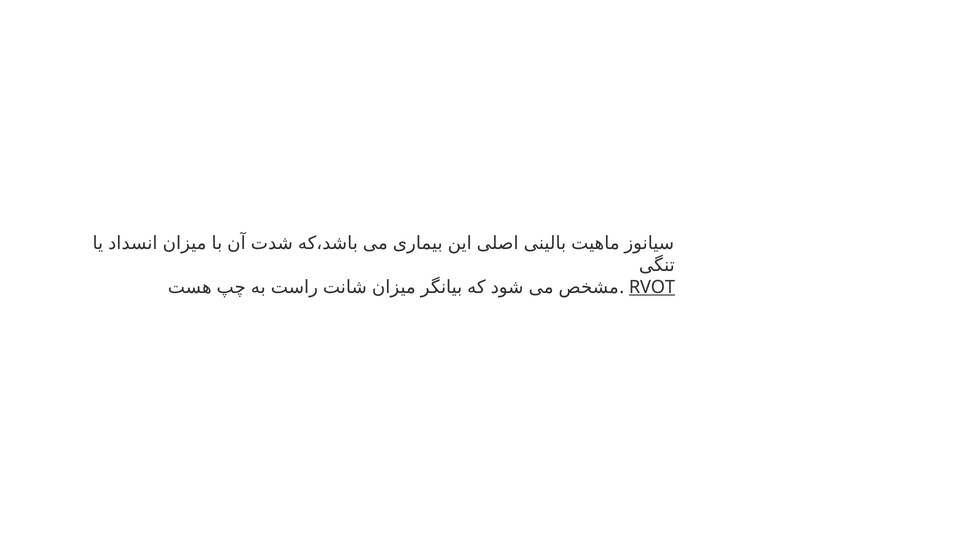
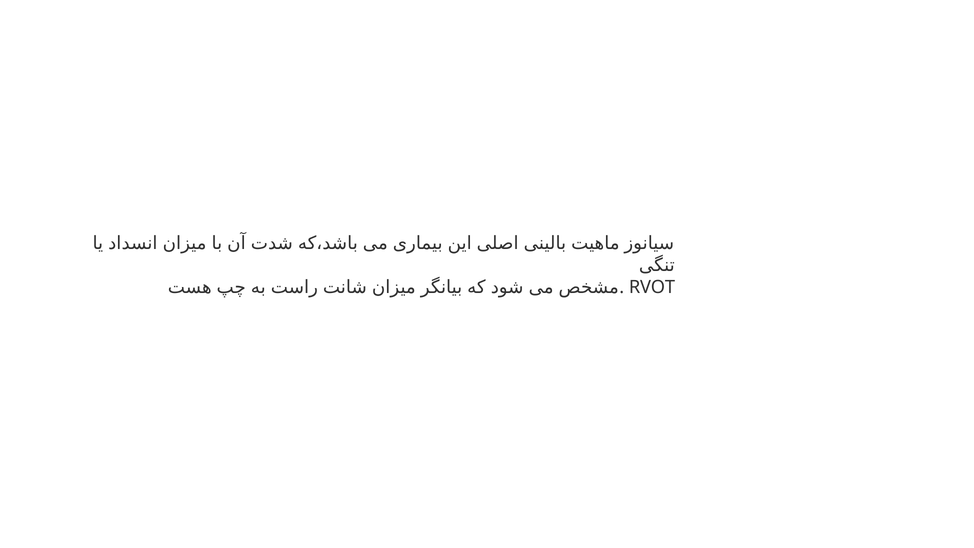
RVOT underline: present -> none
